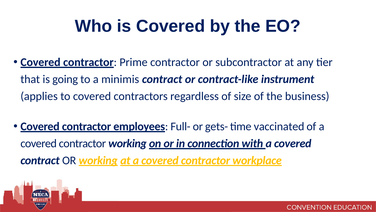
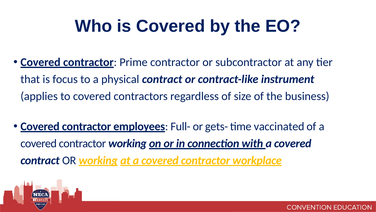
going: going -> focus
minimis: minimis -> physical
